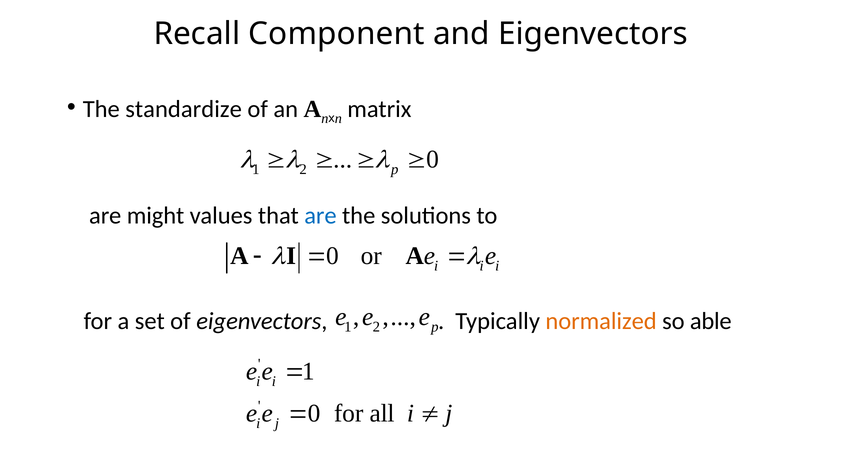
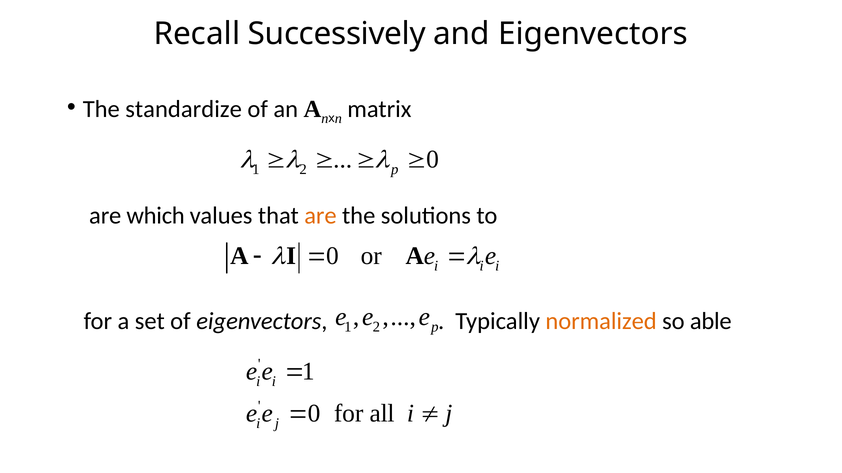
Component: Component -> Successively
might: might -> which
are at (320, 216) colour: blue -> orange
